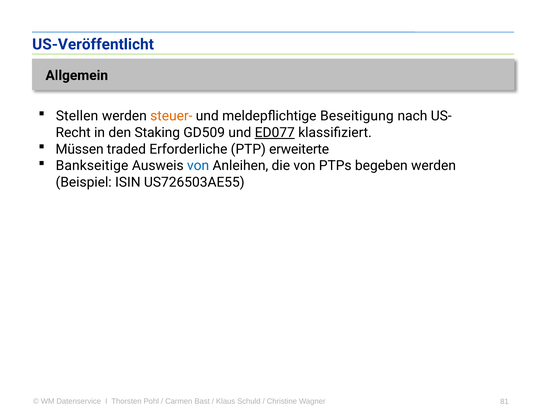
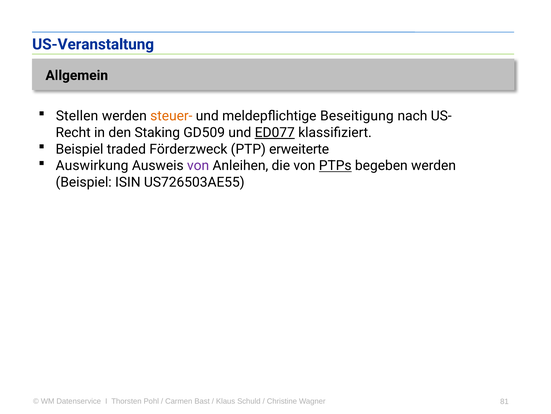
US-Veröffentlicht: US-Veröffentlicht -> US-Veranstaltung
Müssen at (80, 149): Müssen -> Beispiel
Erforderliche: Erforderliche -> Förderzweck
Bankseitige: Bankseitige -> Auswirkung
von at (198, 165) colour: blue -> purple
PTPs underline: none -> present
